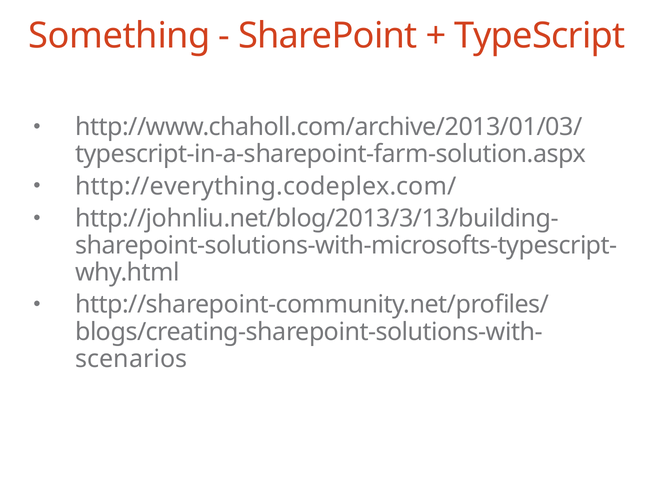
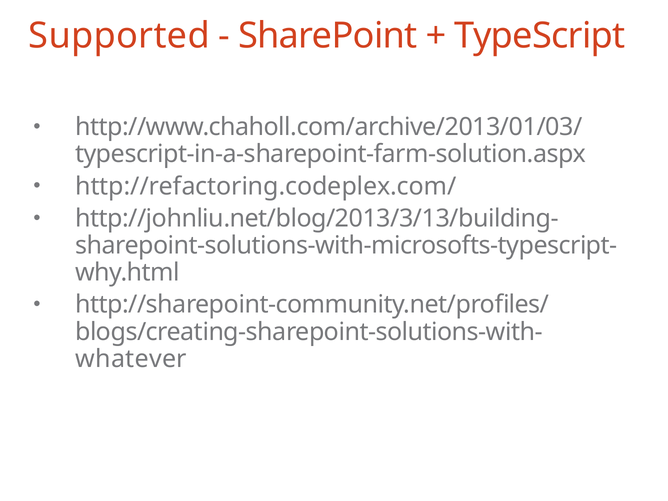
Something: Something -> Supported
http://everything.codeplex.com/: http://everything.codeplex.com/ -> http://refactoring.codeplex.com/
scenarios: scenarios -> whatever
